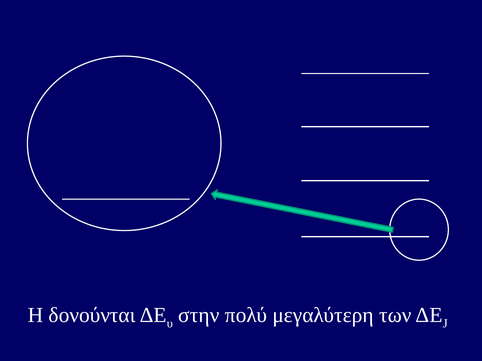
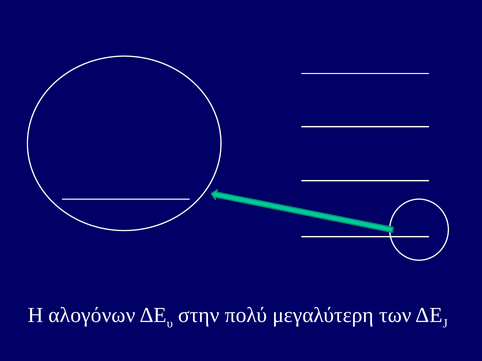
δονούνται: δονούνται -> αλογόνων
